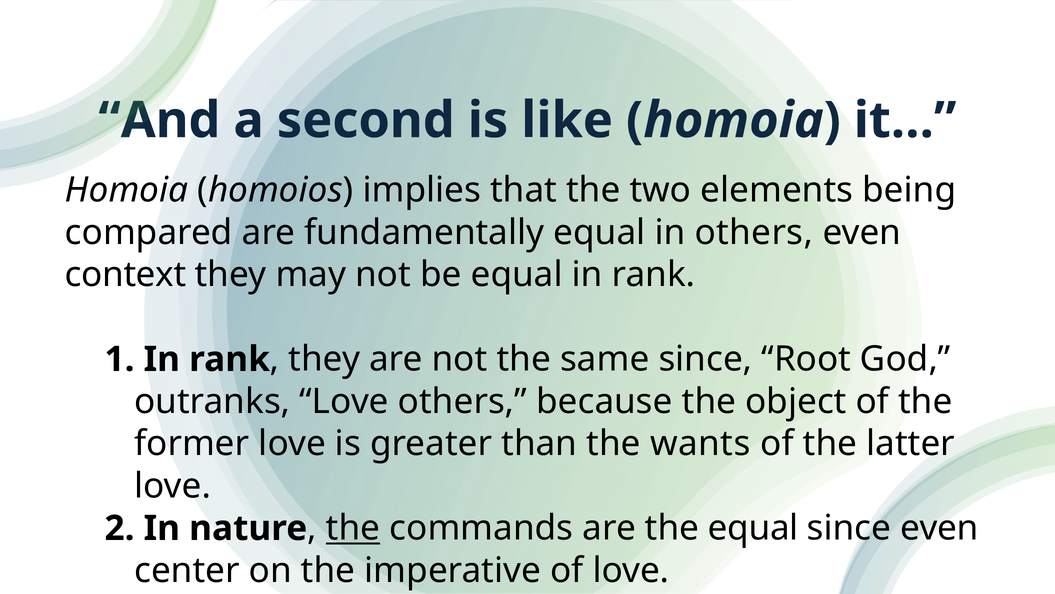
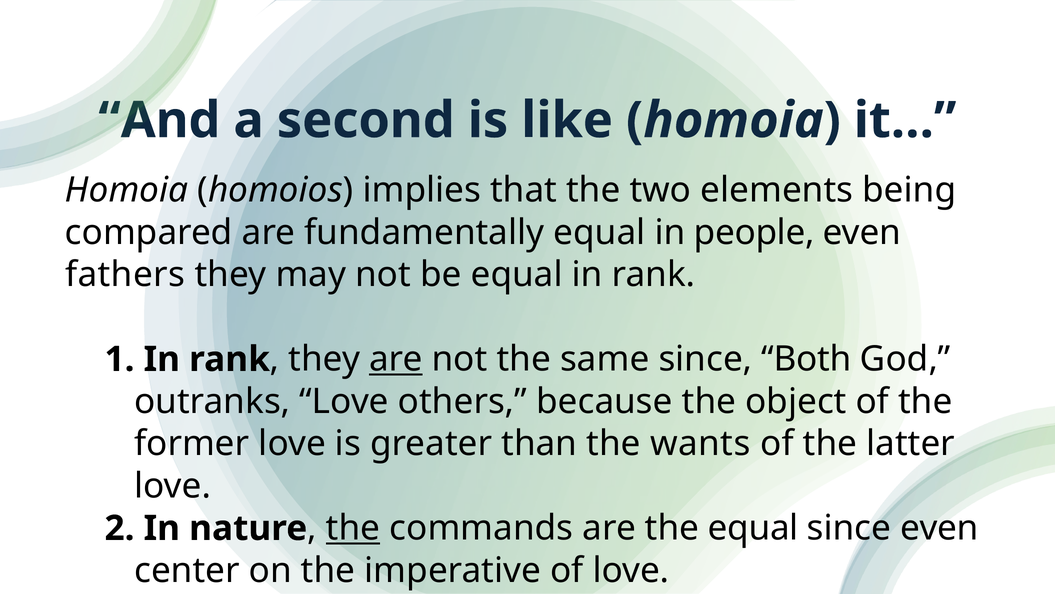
in others: others -> people
context: context -> fathers
are at (396, 359) underline: none -> present
Root: Root -> Both
